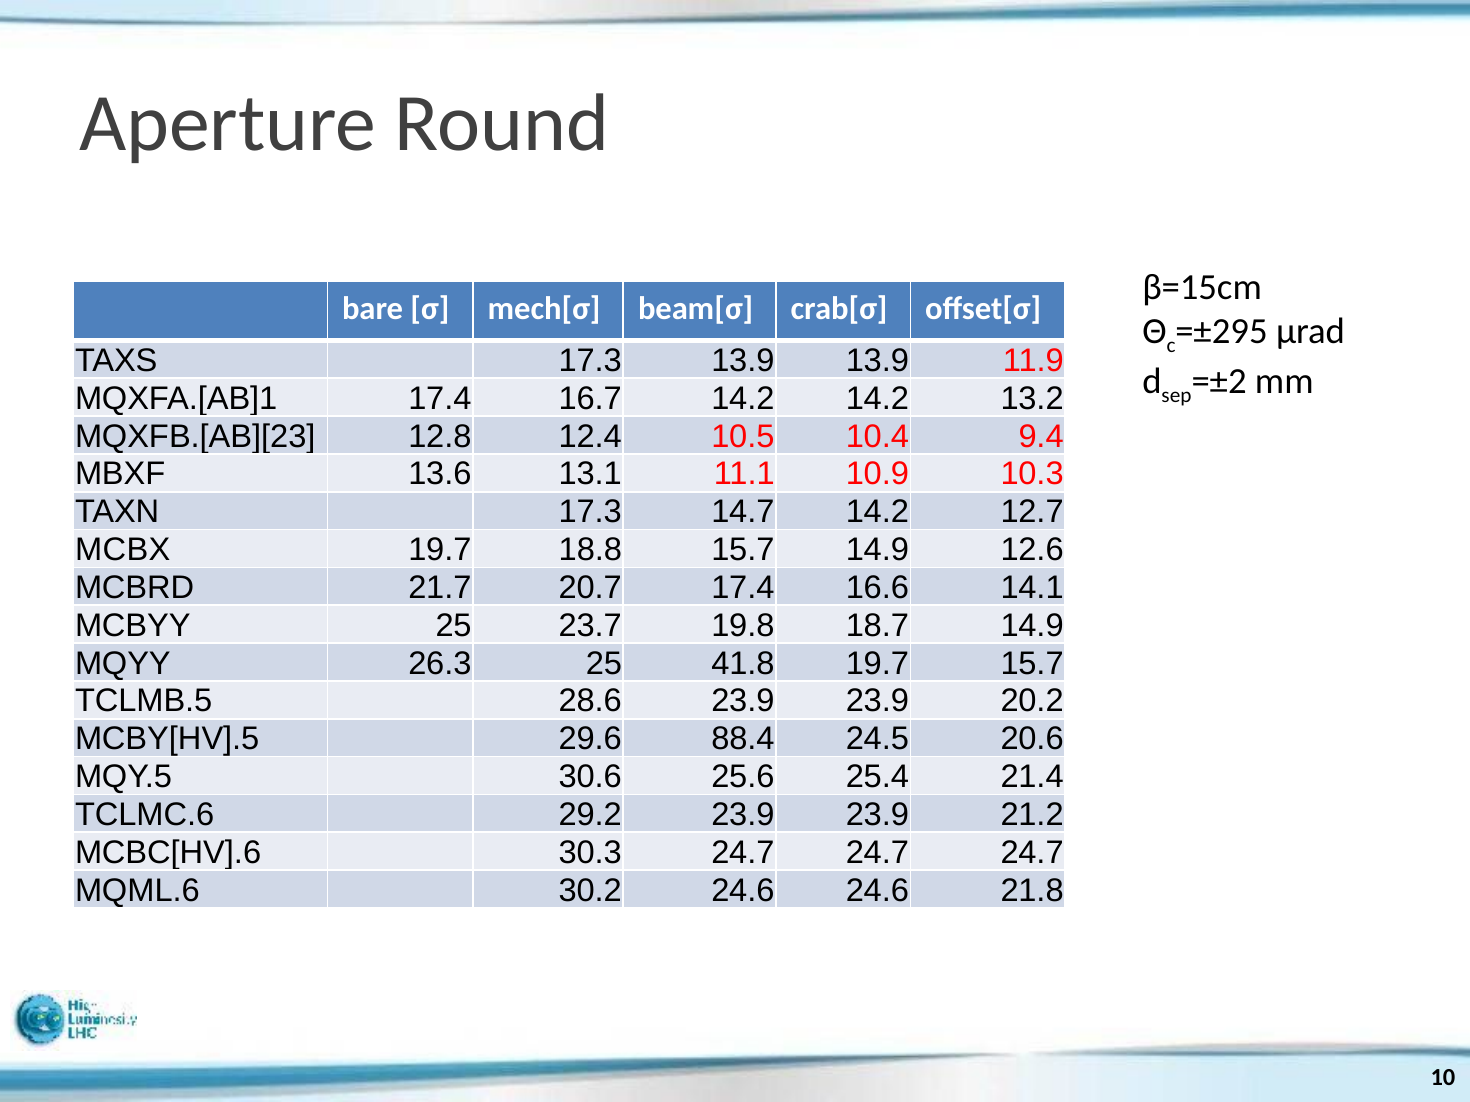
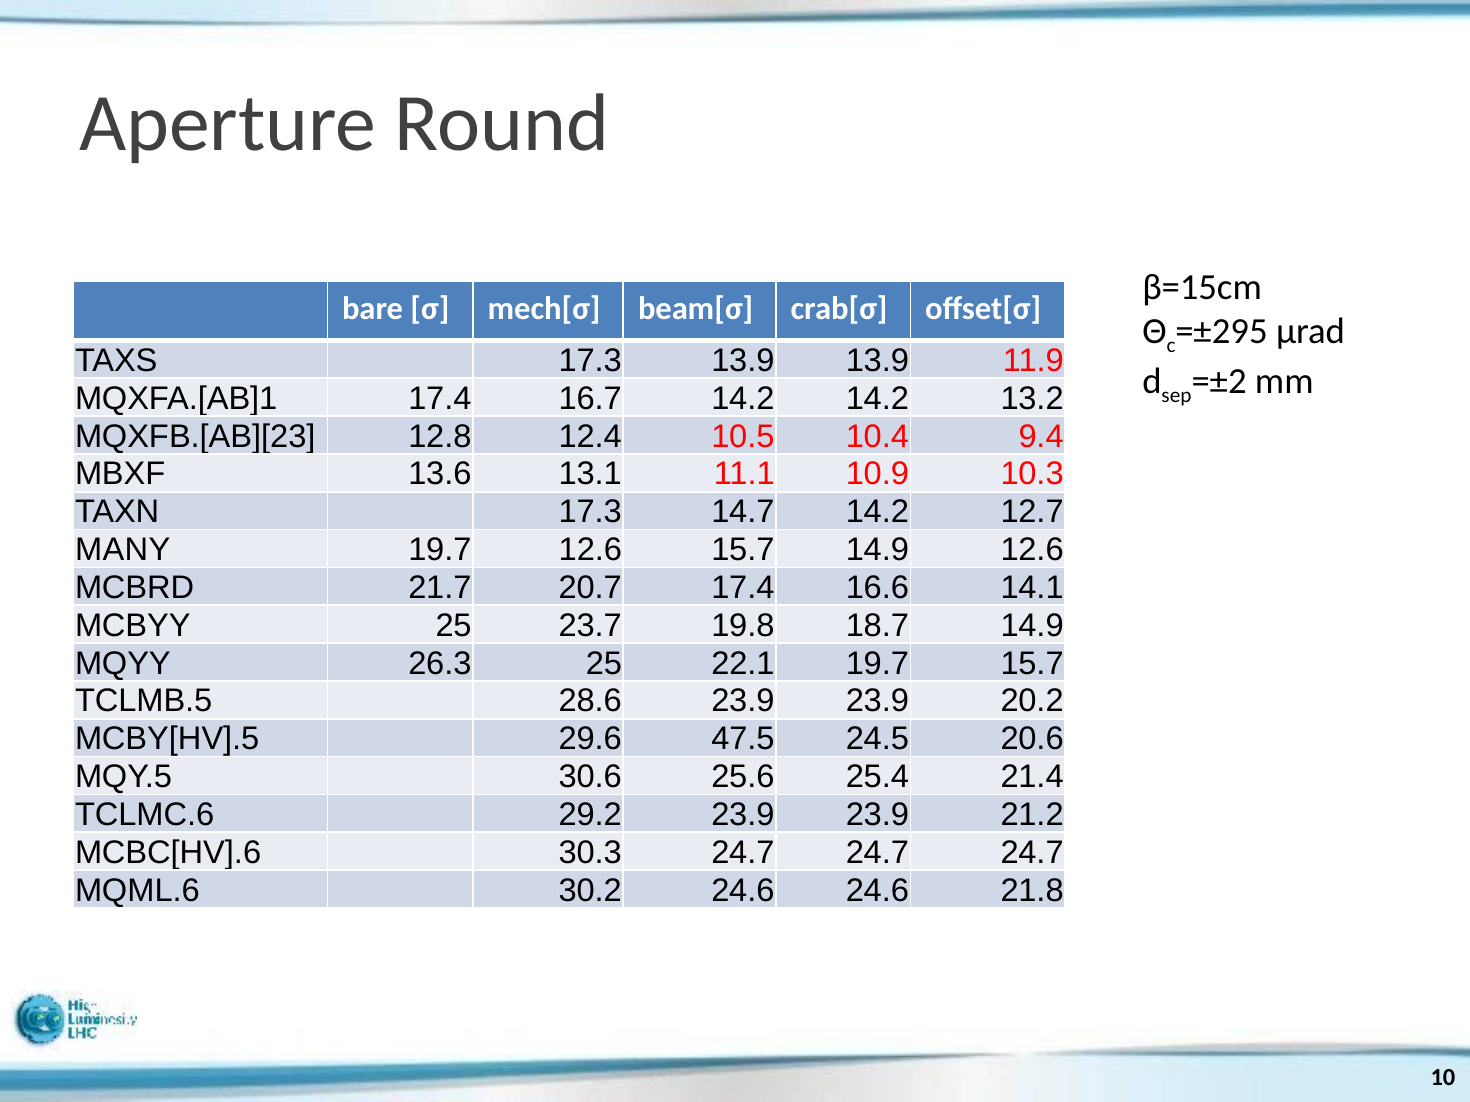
MCBX: MCBX -> MANY
19.7 18.8: 18.8 -> 12.6
41.8: 41.8 -> 22.1
88.4: 88.4 -> 47.5
